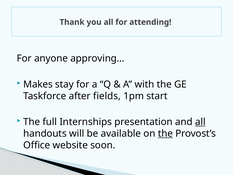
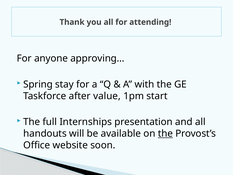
Makes: Makes -> Spring
fields: fields -> value
all at (200, 122) underline: present -> none
